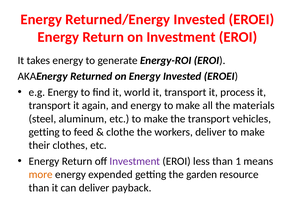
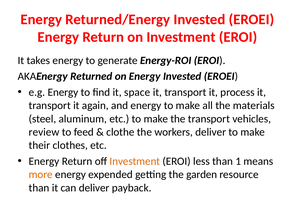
world: world -> space
getting at (44, 132): getting -> review
Investment at (135, 161) colour: purple -> orange
